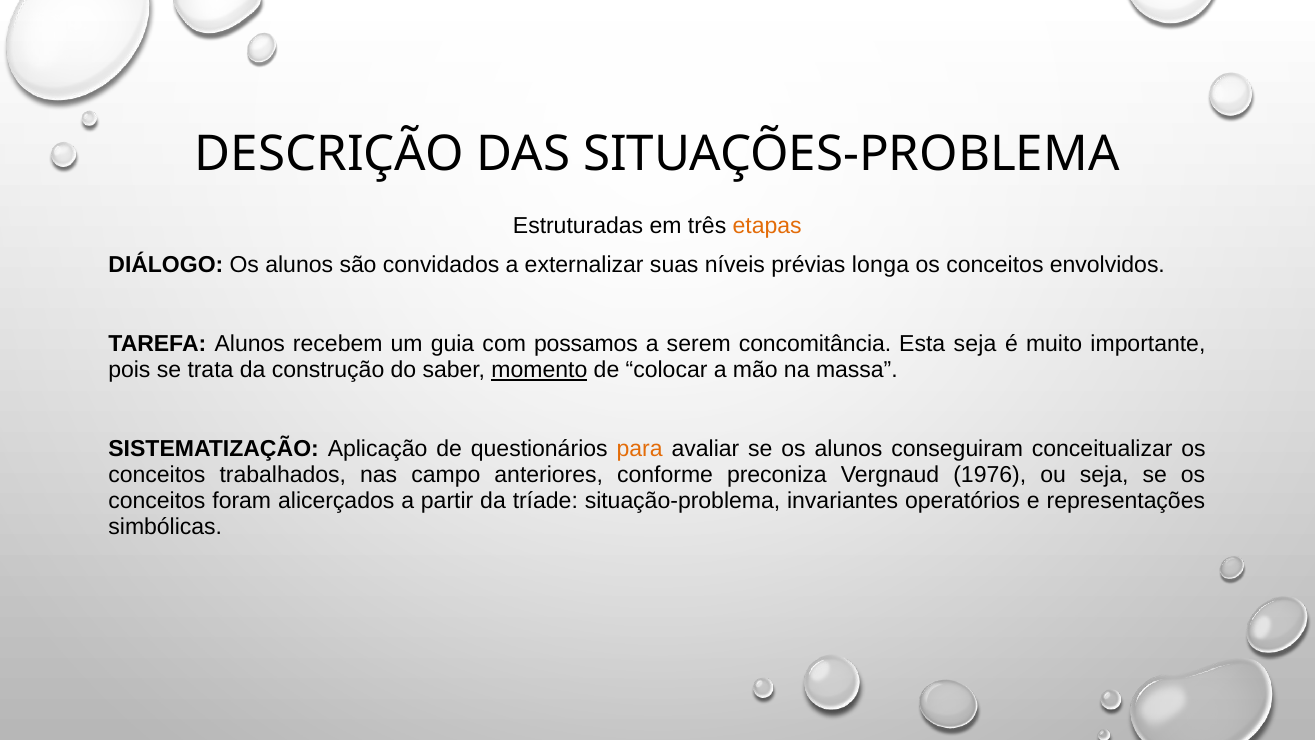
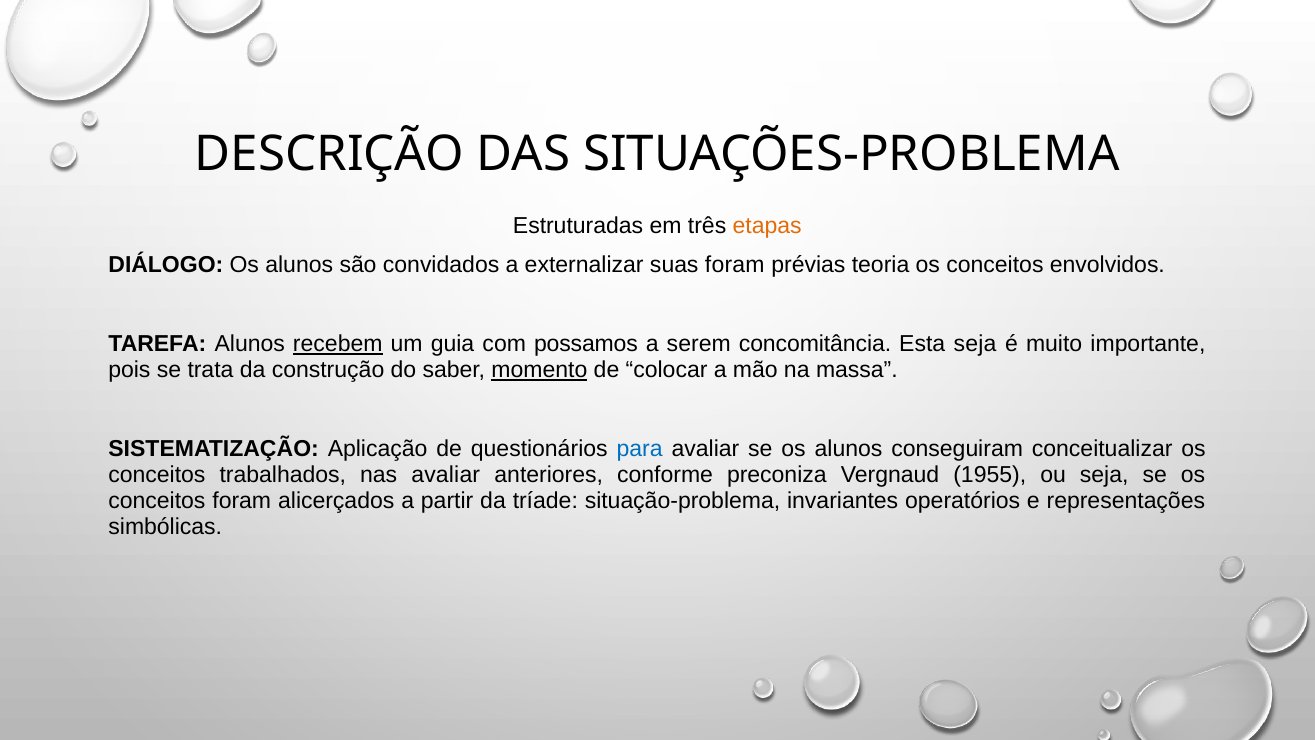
suas níveis: níveis -> foram
longa: longa -> teoria
recebem underline: none -> present
para colour: orange -> blue
nas campo: campo -> avaliar
1976: 1976 -> 1955
